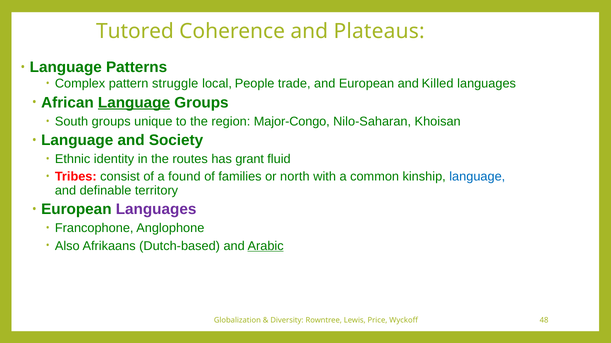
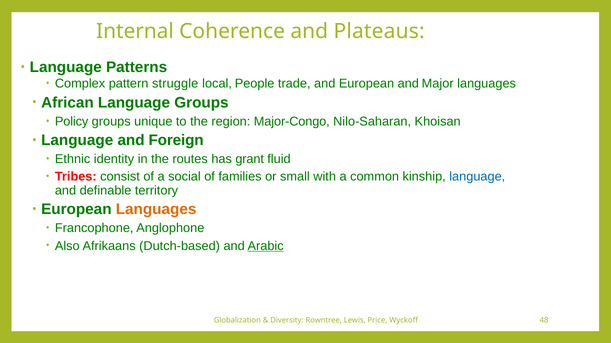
Tutored: Tutored -> Internal
Killed: Killed -> Major
Language at (134, 103) underline: present -> none
South: South -> Policy
Society: Society -> Foreign
found: found -> social
north: north -> small
Languages at (156, 210) colour: purple -> orange
